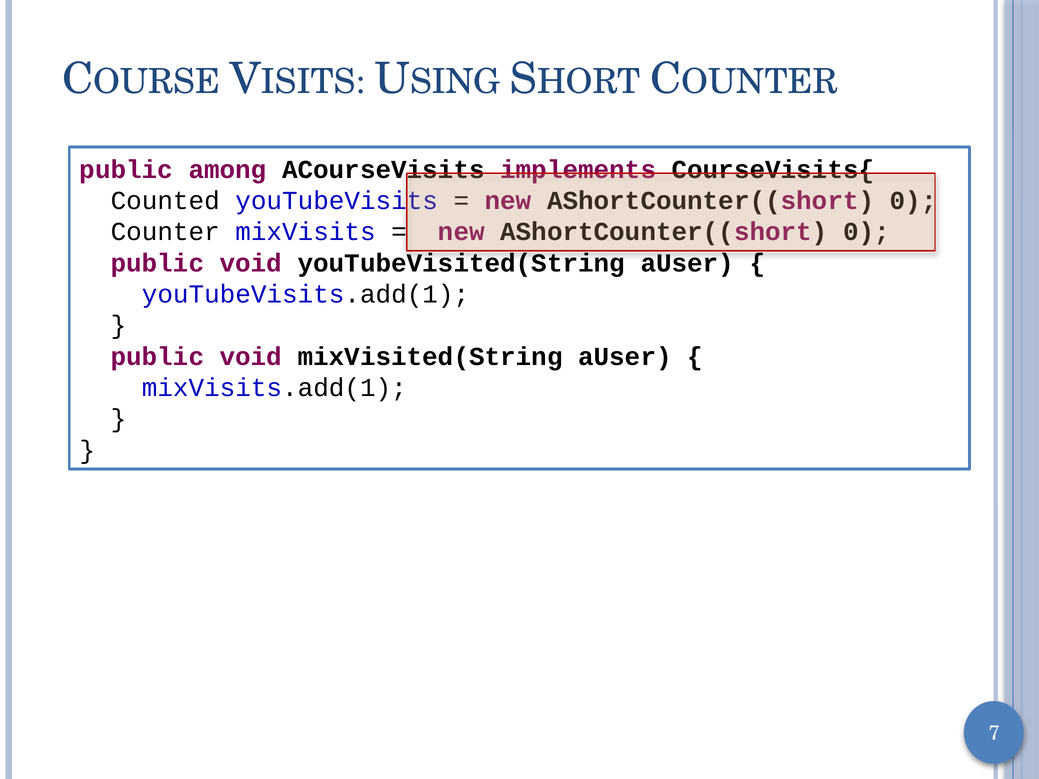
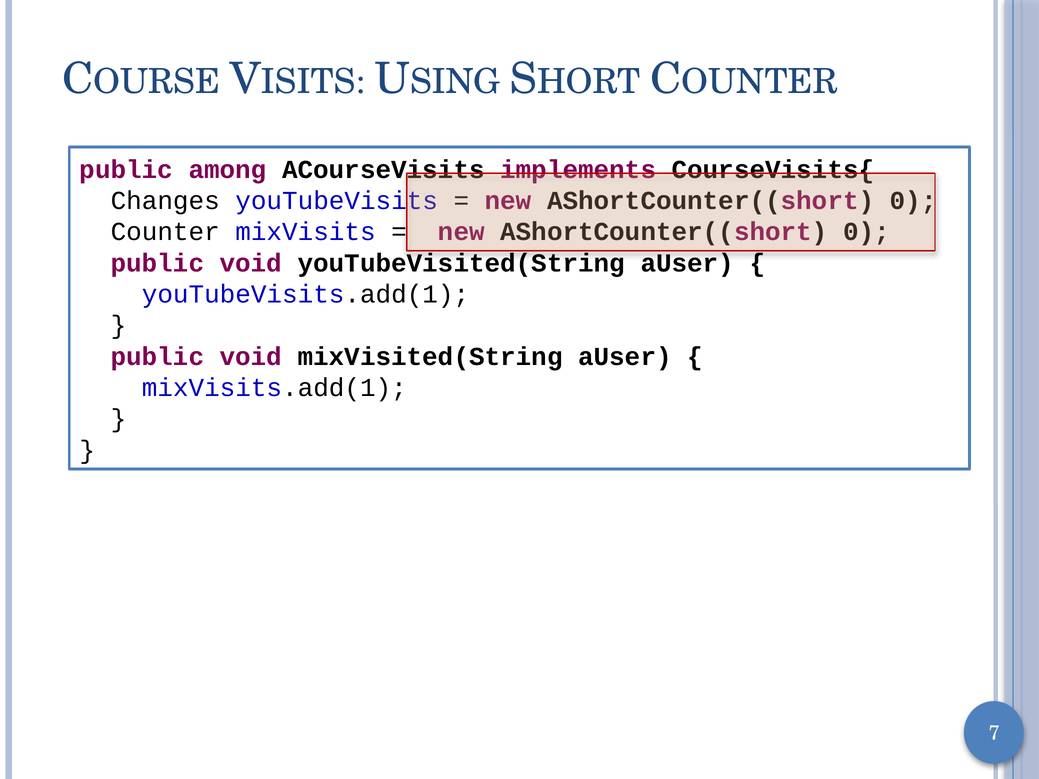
Counted: Counted -> Changes
